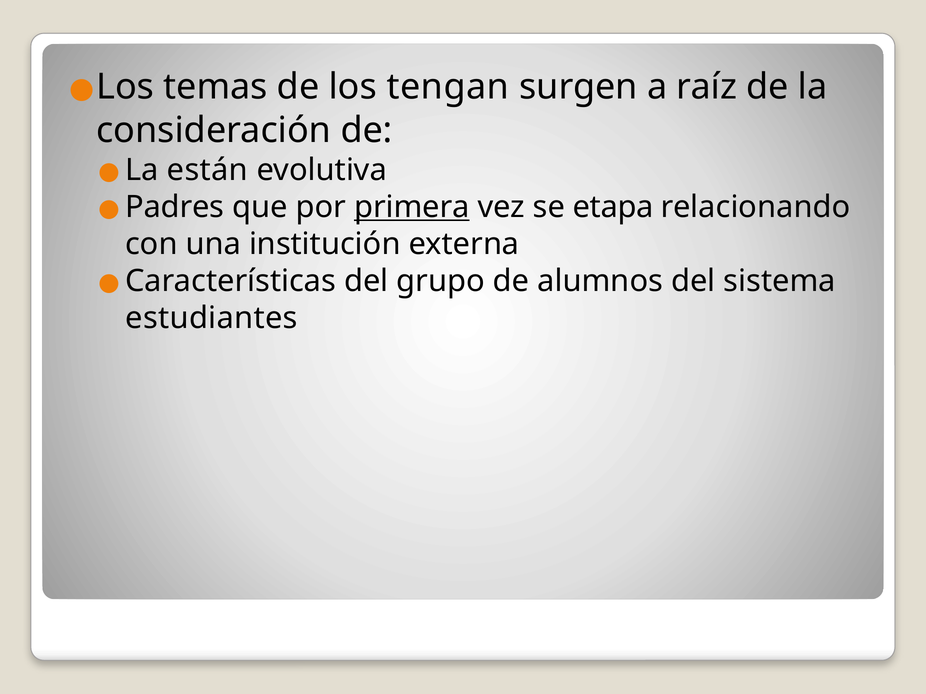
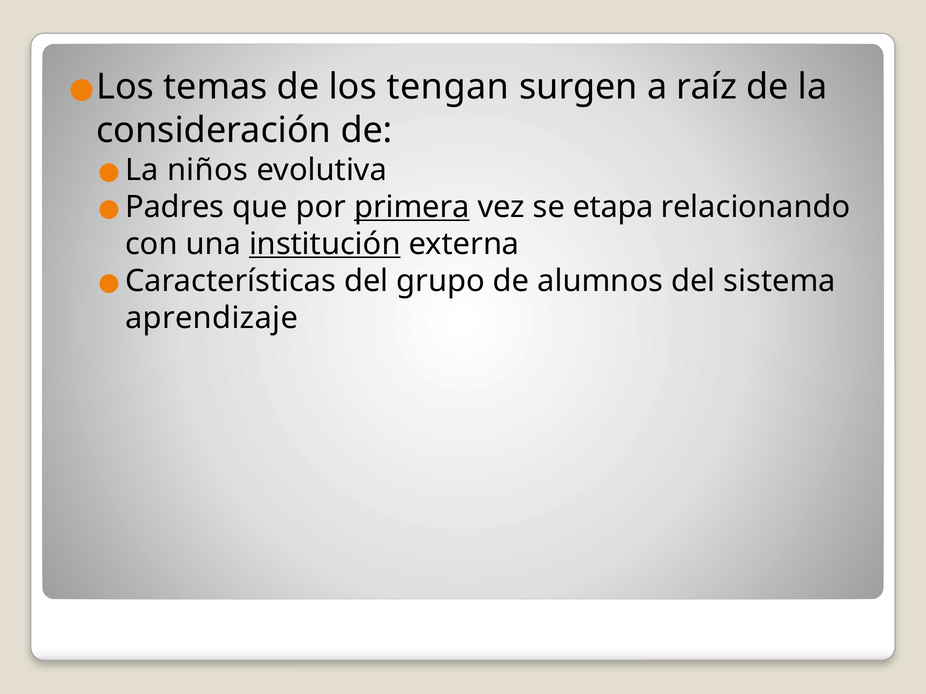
están: están -> niños
institución underline: none -> present
estudiantes: estudiantes -> aprendizaje
